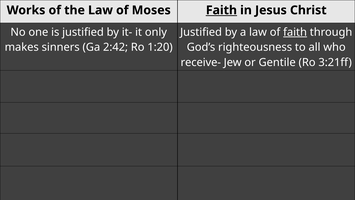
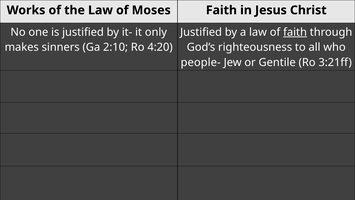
Faith at (221, 10) underline: present -> none
2:42: 2:42 -> 2:10
1:20: 1:20 -> 4:20
receive-: receive- -> people-
